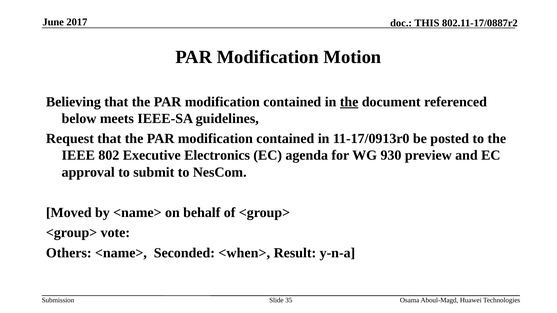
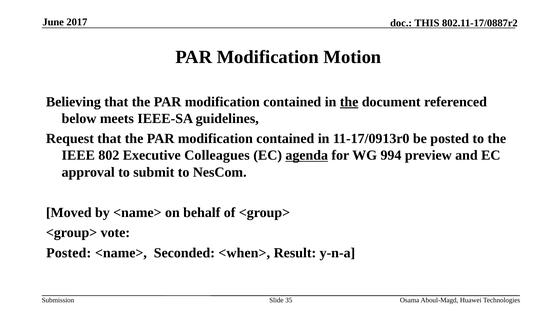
Electronics: Electronics -> Colleagues
agenda underline: none -> present
930: 930 -> 994
Others at (69, 253): Others -> Posted
